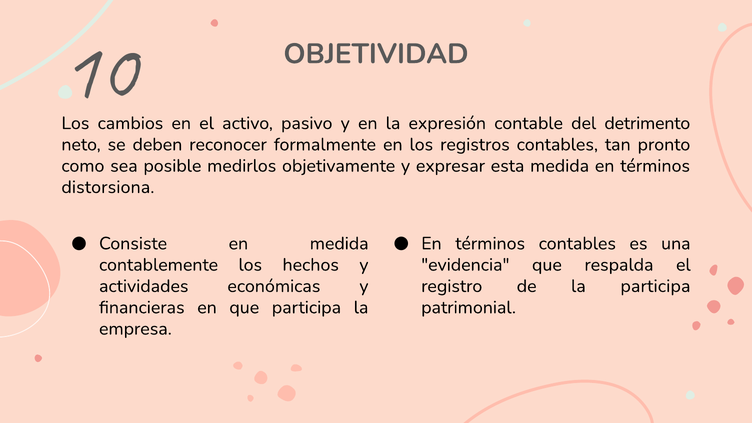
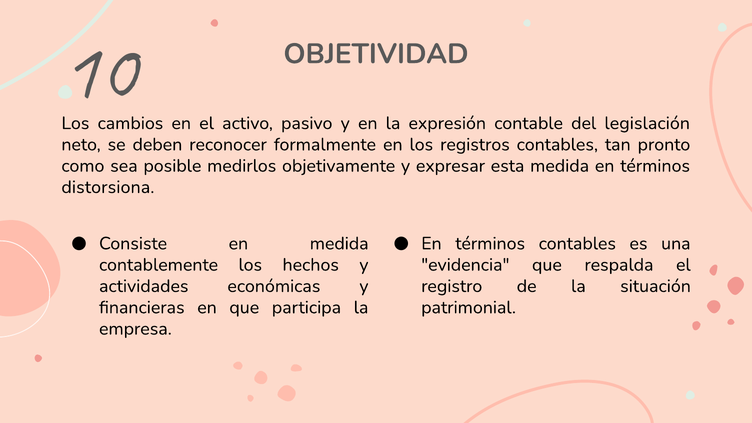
detrimento: detrimento -> legislación
la participa: participa -> situación
